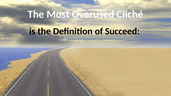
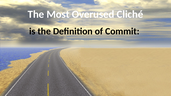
Succeed: Succeed -> Commit
